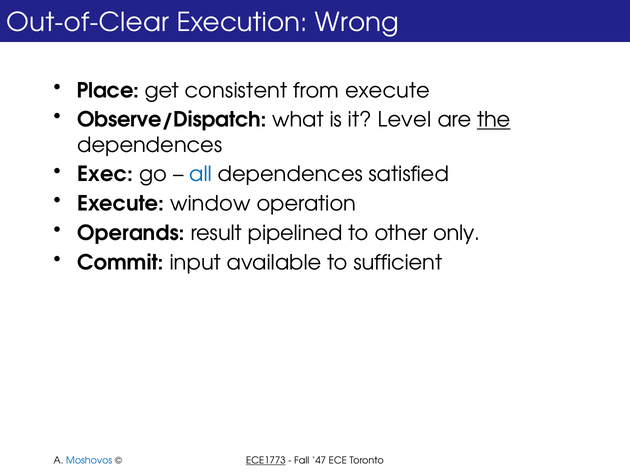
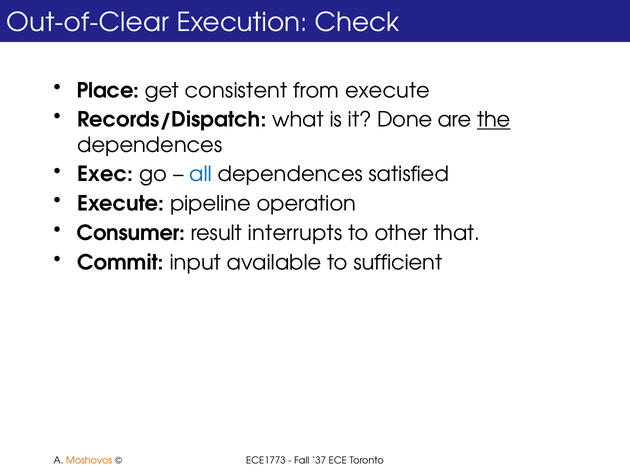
Wrong: Wrong -> Check
Observe/Dispatch: Observe/Dispatch -> Records/Dispatch
Level: Level -> Done
window: window -> pipeline
Operands: Operands -> Consumer
pipelined: pipelined -> interrupts
only: only -> that
Moshovos colour: blue -> orange
ECE1773 underline: present -> none
47: 47 -> 37
